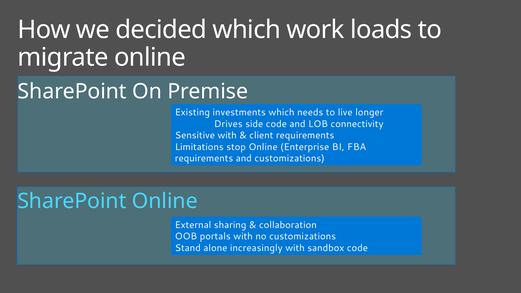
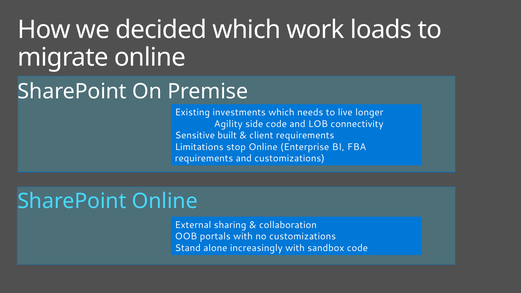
Drives: Drives -> Agility
Sensitive with: with -> built
